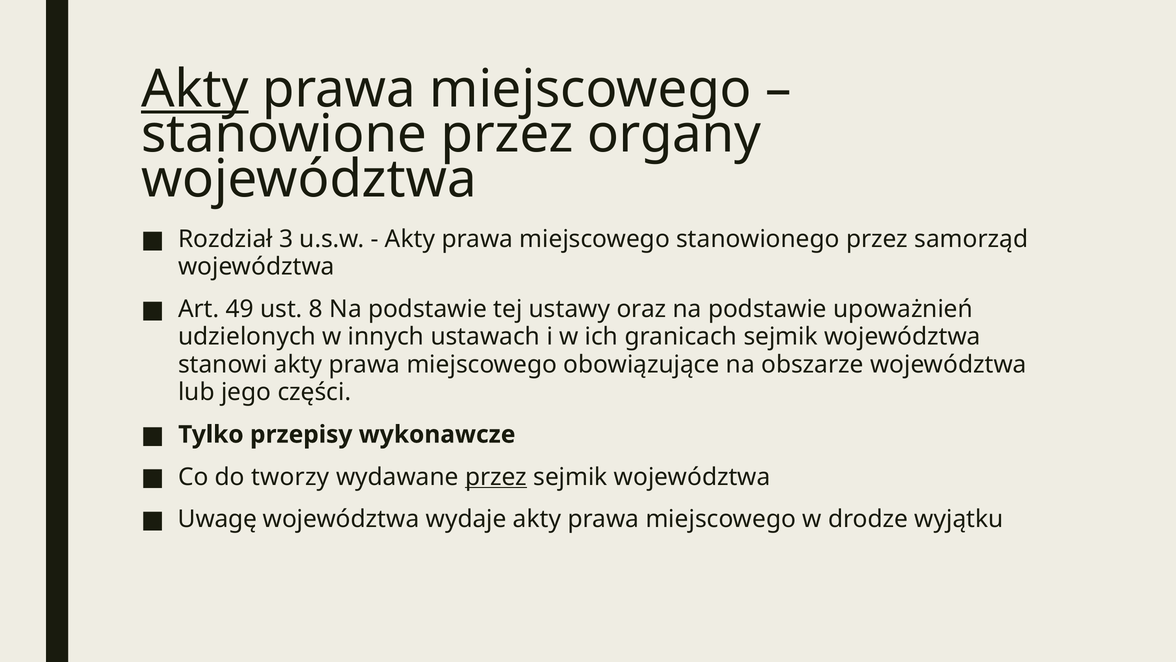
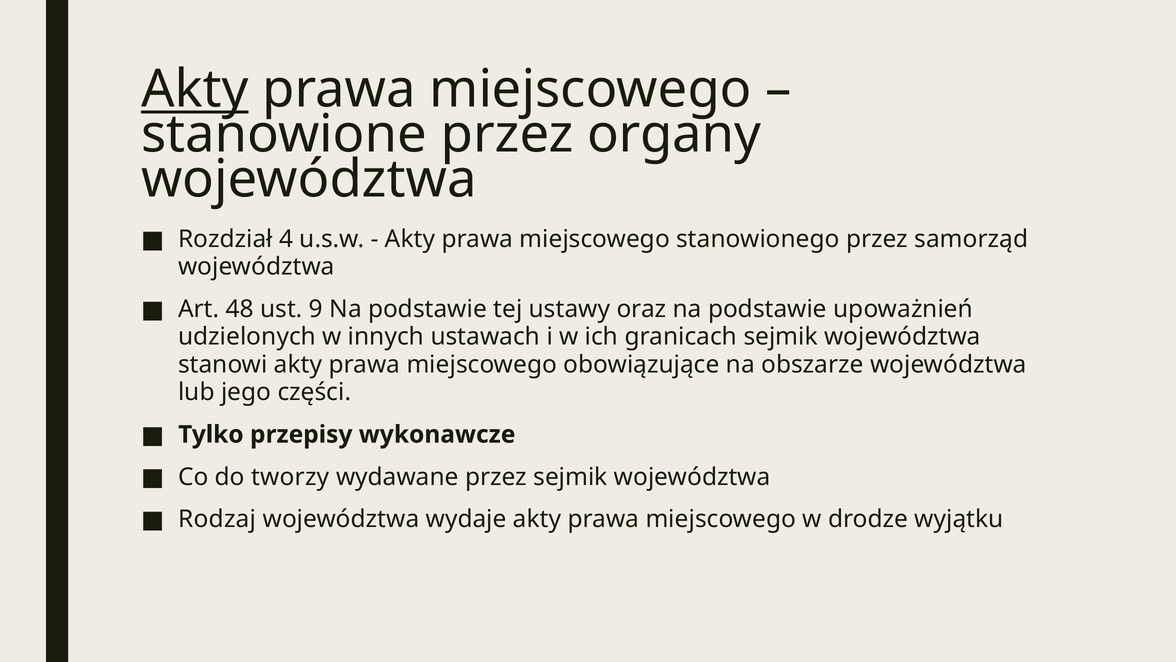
3: 3 -> 4
49: 49 -> 48
8: 8 -> 9
przez at (496, 477) underline: present -> none
Uwagę: Uwagę -> Rodzaj
